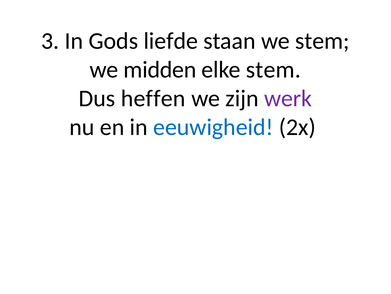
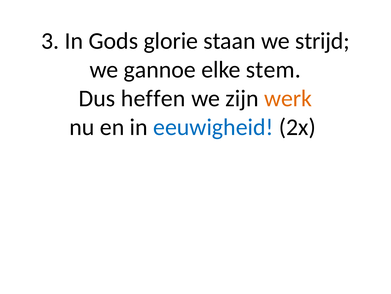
liefde: liefde -> glorie
we stem: stem -> strijd
midden: midden -> gannoe
werk colour: purple -> orange
